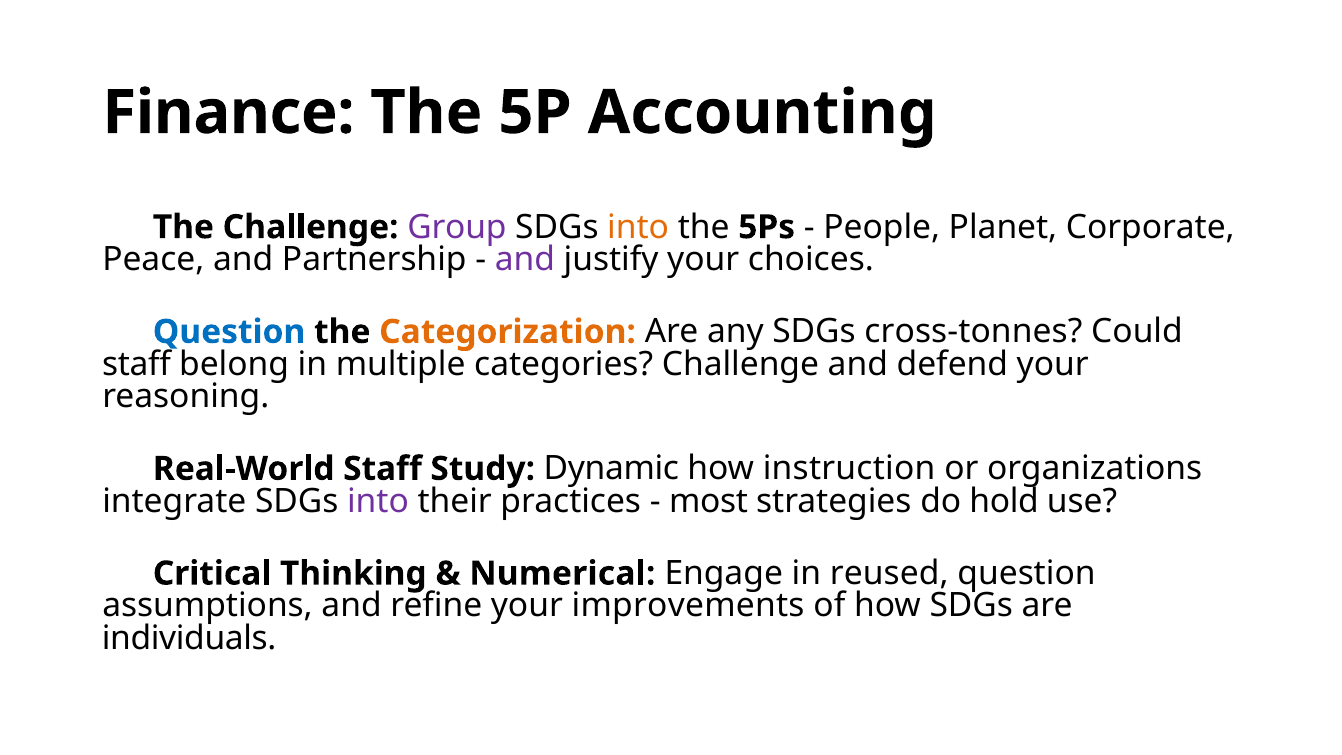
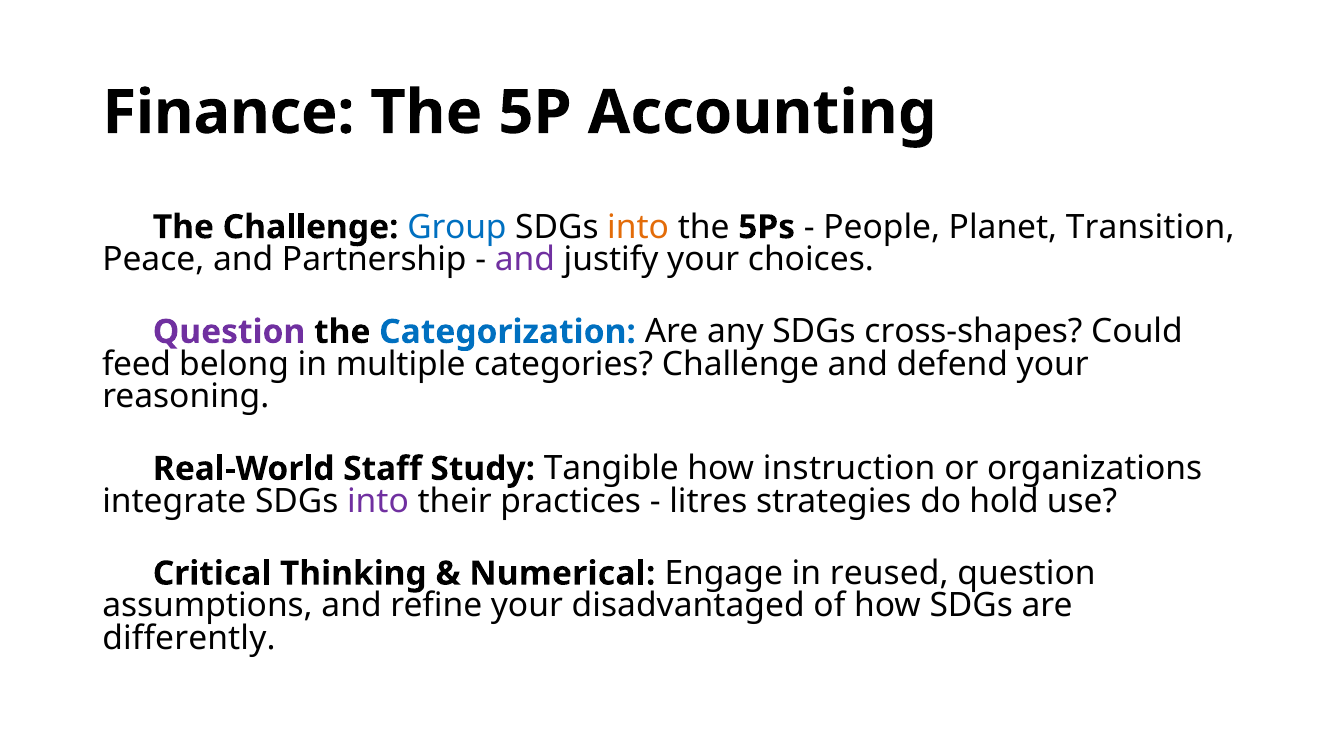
Group colour: purple -> blue
Corporate: Corporate -> Transition
Question at (229, 332) colour: blue -> purple
Categorization colour: orange -> blue
cross-tonnes: cross-tonnes -> cross-shapes
staff at (137, 364): staff -> feed
Dynamic: Dynamic -> Tangible
most: most -> litres
improvements: improvements -> disadvantaged
individuals: individuals -> differently
